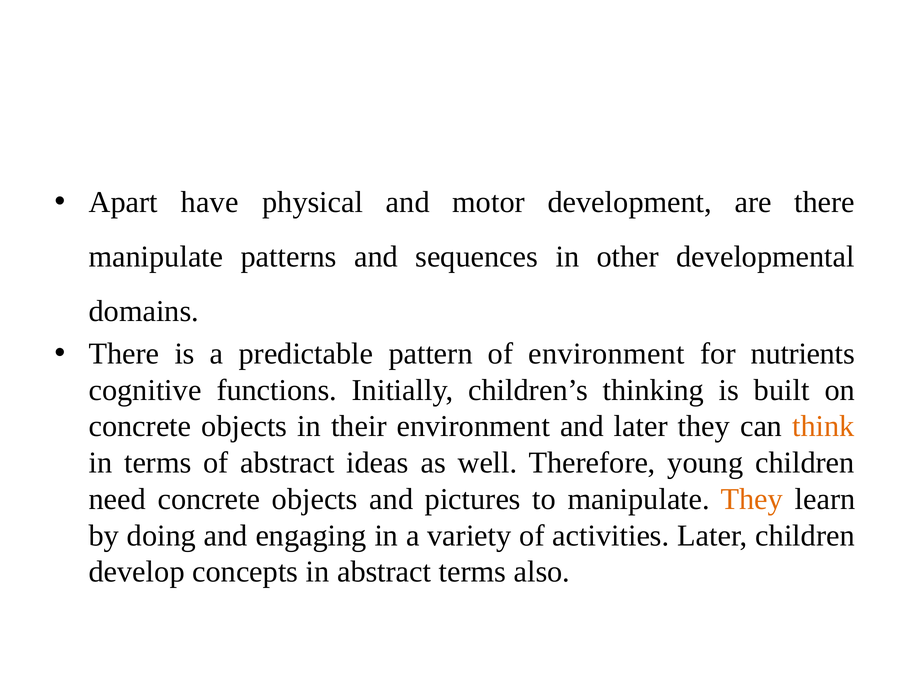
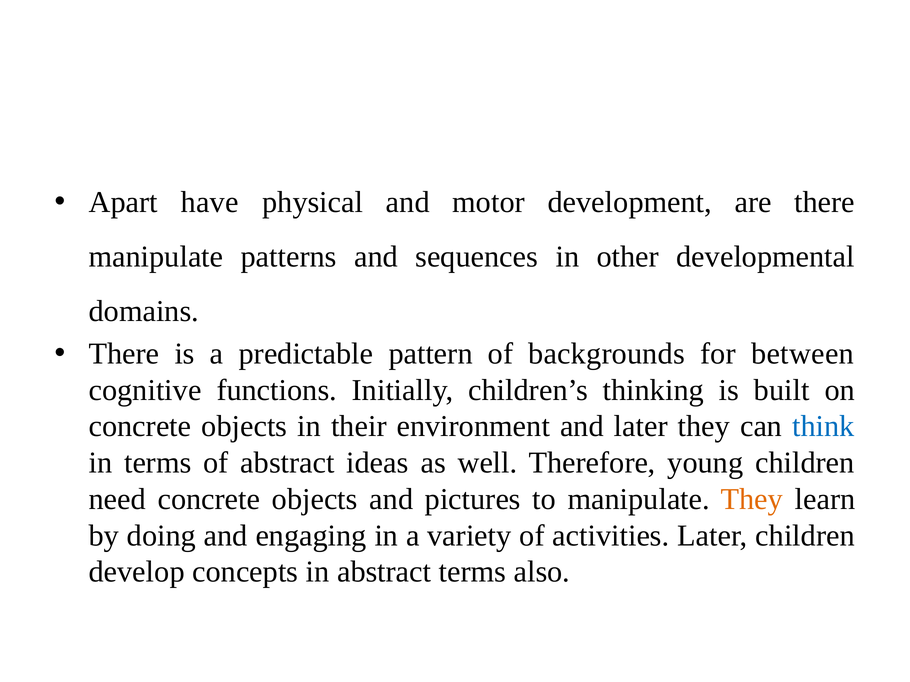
of environment: environment -> backgrounds
nutrients: nutrients -> between
think colour: orange -> blue
